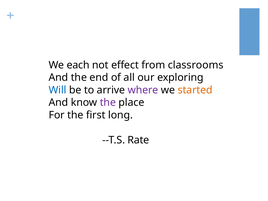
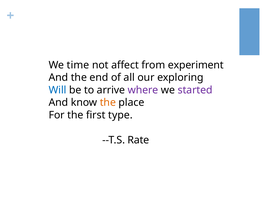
each: each -> time
effect: effect -> affect
classrooms: classrooms -> experiment
started colour: orange -> purple
the at (108, 103) colour: purple -> orange
long: long -> type
